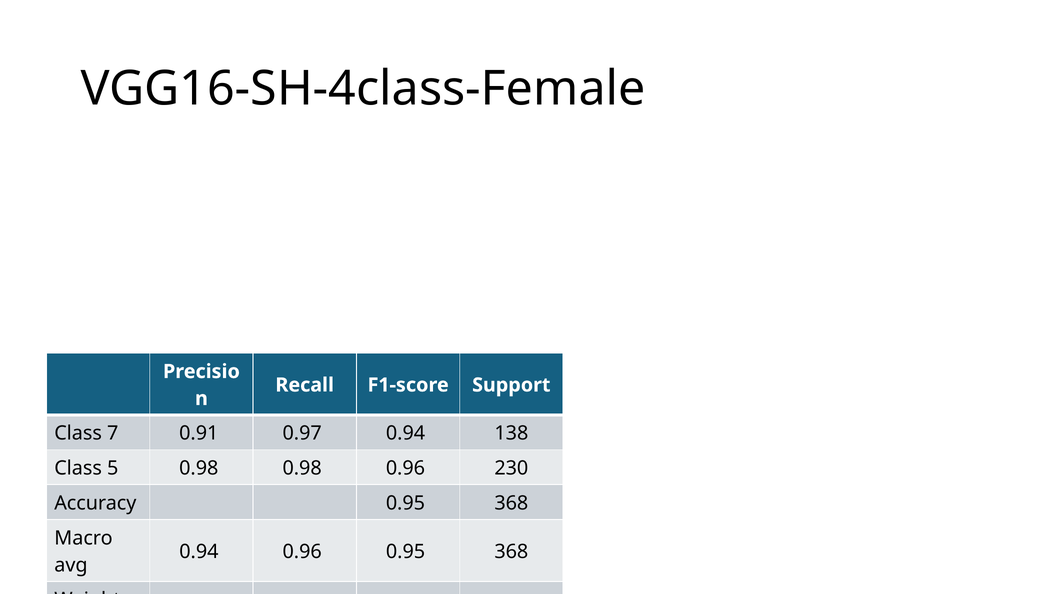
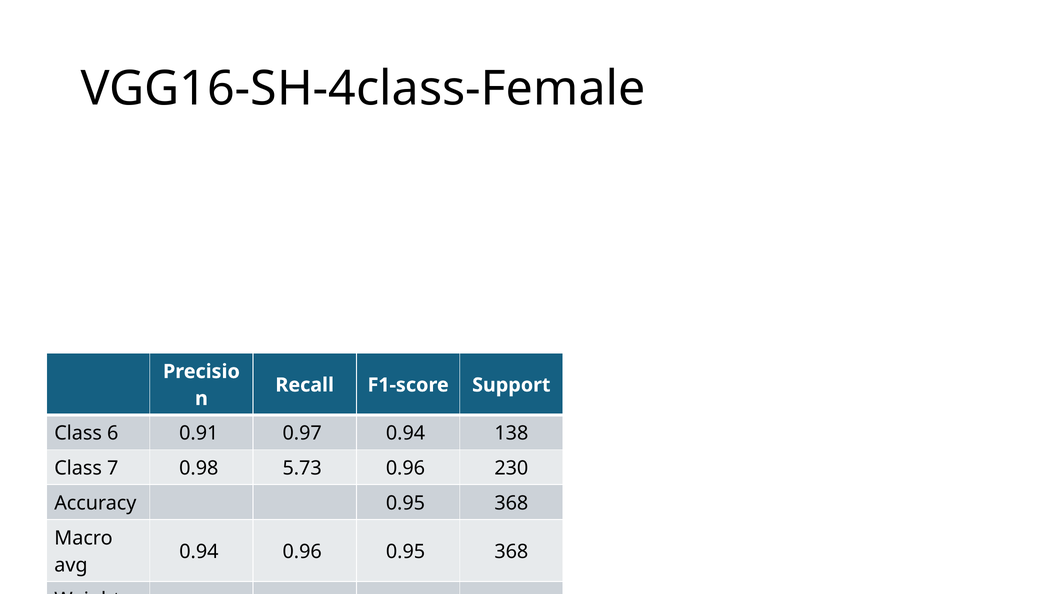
7: 7 -> 6
5: 5 -> 7
0.98 0.98: 0.98 -> 5.73
